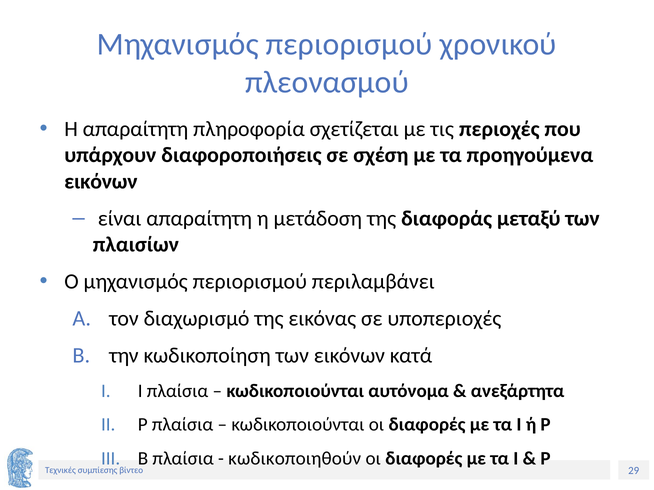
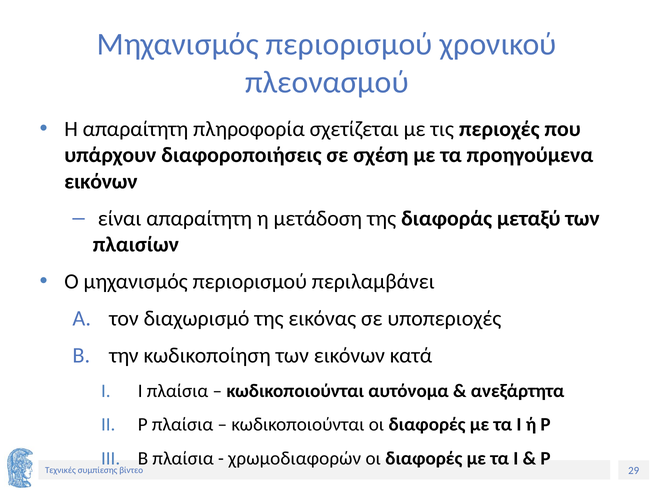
κωδικοποιηθούν: κωδικοποιηθούν -> χρωμοδιαφορών
